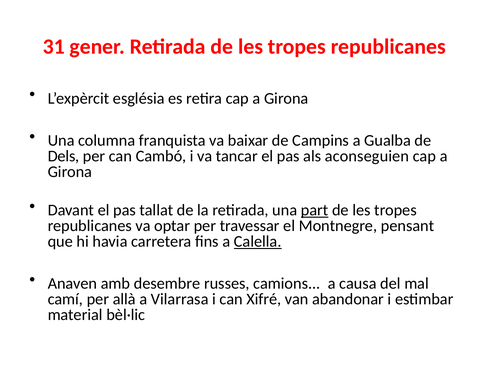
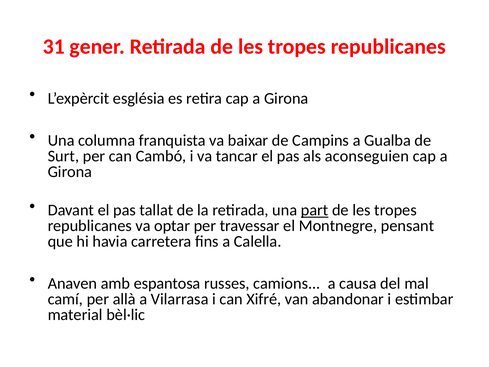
Dels: Dels -> Surt
Calella underline: present -> none
desembre: desembre -> espantosa
